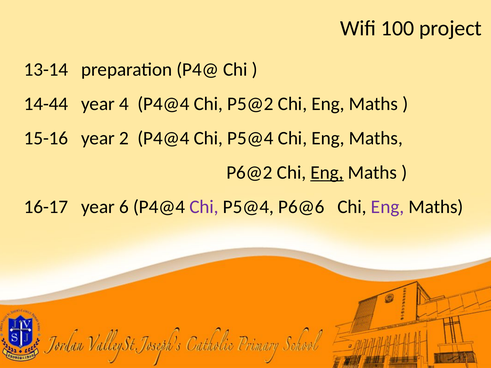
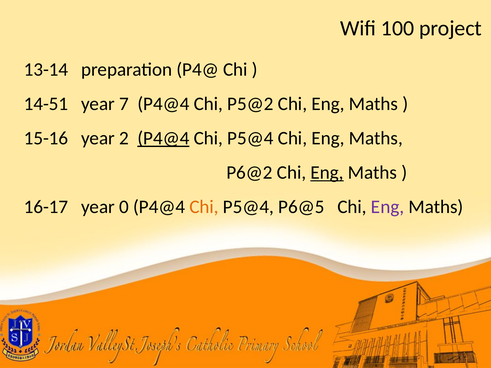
14-44: 14-44 -> 14-51
4: 4 -> 7
P4@4 at (163, 138) underline: none -> present
6: 6 -> 0
Chi at (204, 207) colour: purple -> orange
P6@6: P6@6 -> P6@5
